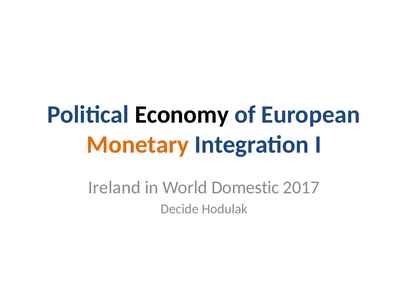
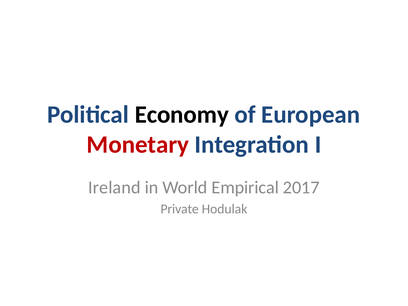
Monetary colour: orange -> red
Domestic: Domestic -> Empirical
Decide: Decide -> Private
